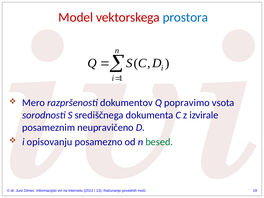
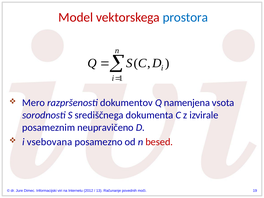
popravimo: popravimo -> namenjena
opisovanju: opisovanju -> vsebovana
besed colour: green -> red
